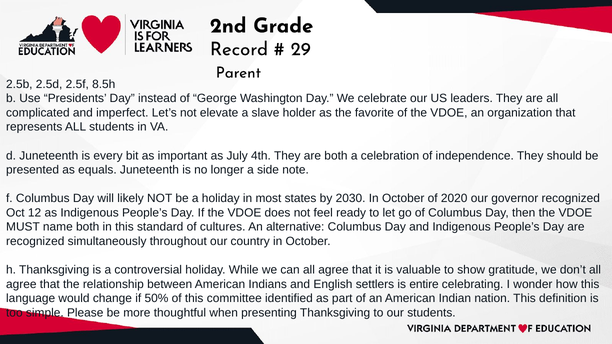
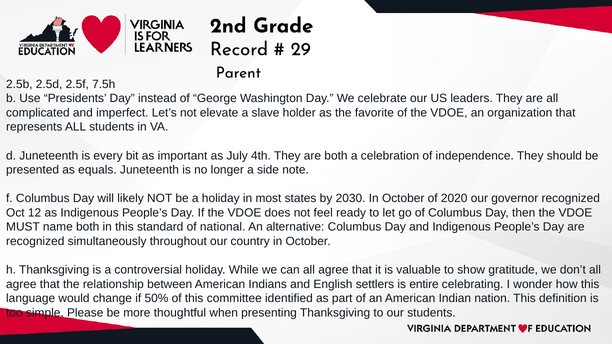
8.5h: 8.5h -> 7.5h
cultures: cultures -> national
